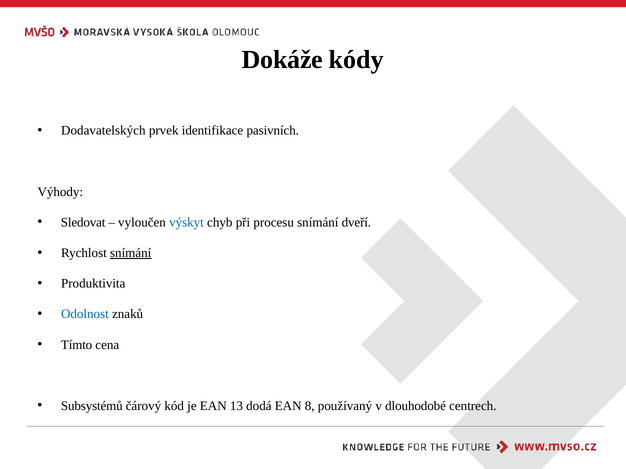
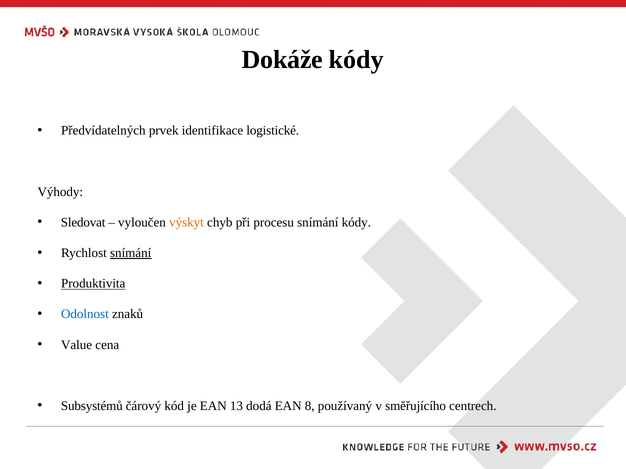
Dodavatelských: Dodavatelských -> Předvídatelných
pasivních: pasivních -> logistické
výskyt colour: blue -> orange
snímání dveří: dveří -> kódy
Produktivita underline: none -> present
Tímto: Tímto -> Value
dlouhodobé: dlouhodobé -> směřujícího
